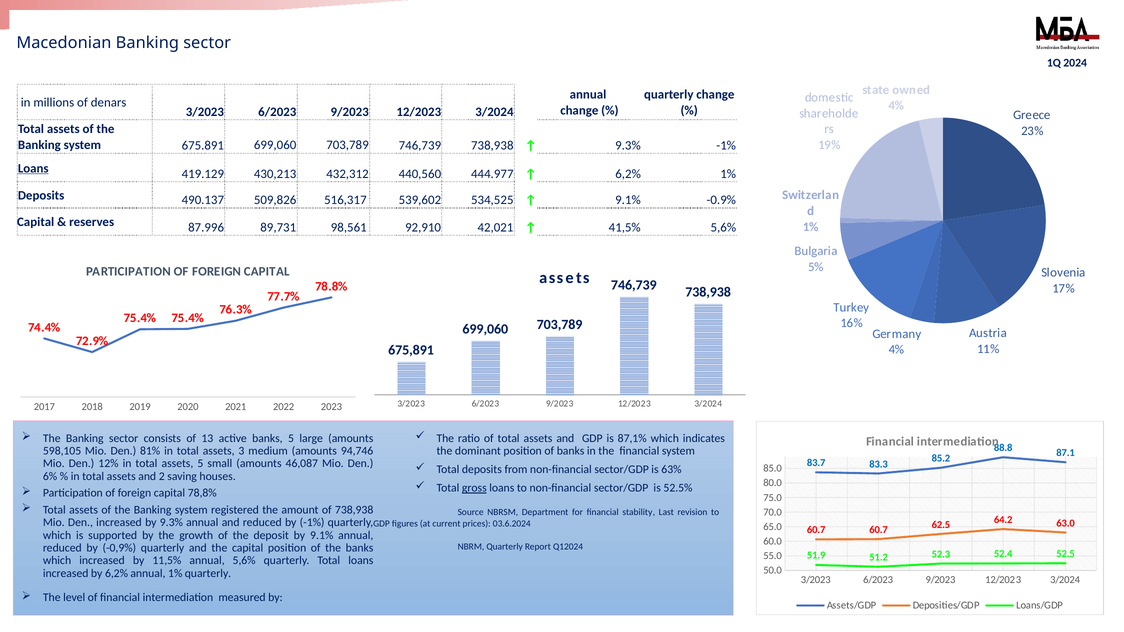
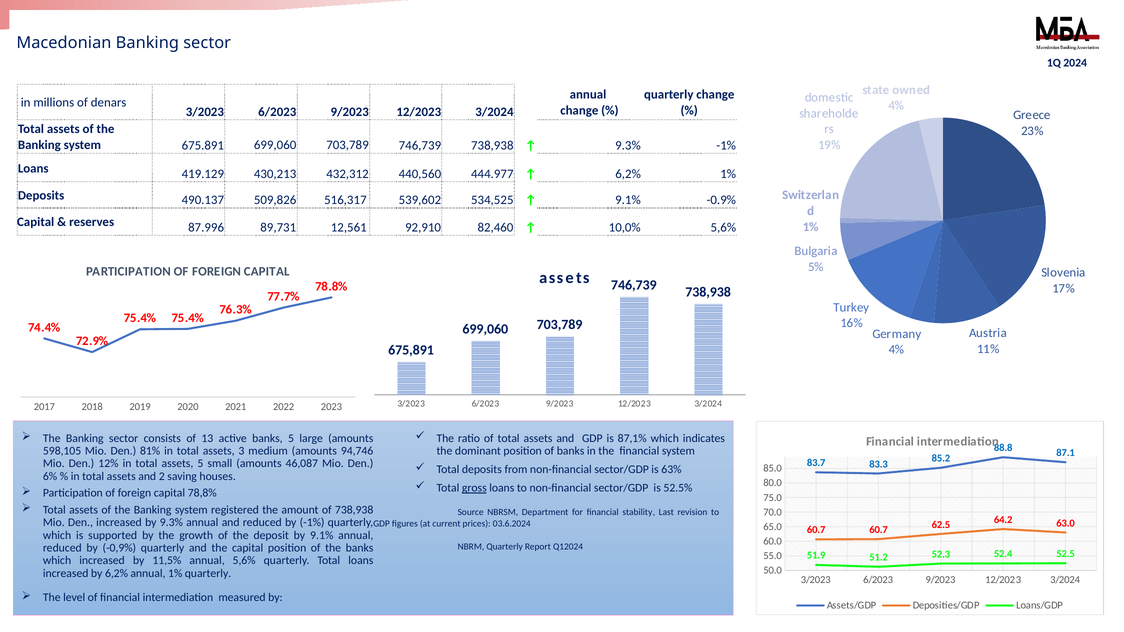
Loans at (33, 168) underline: present -> none
98,561: 98,561 -> 12,561
42,021: 42,021 -> 82,460
41,5%: 41,5% -> 10,0%
